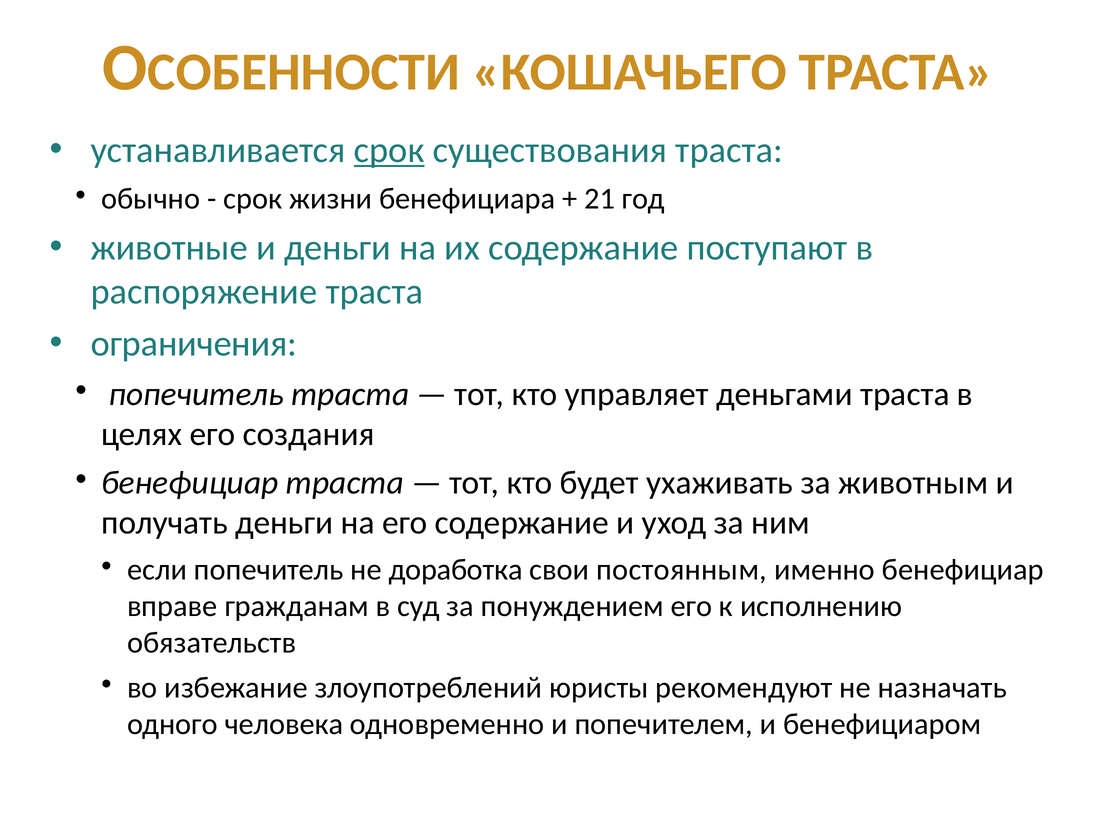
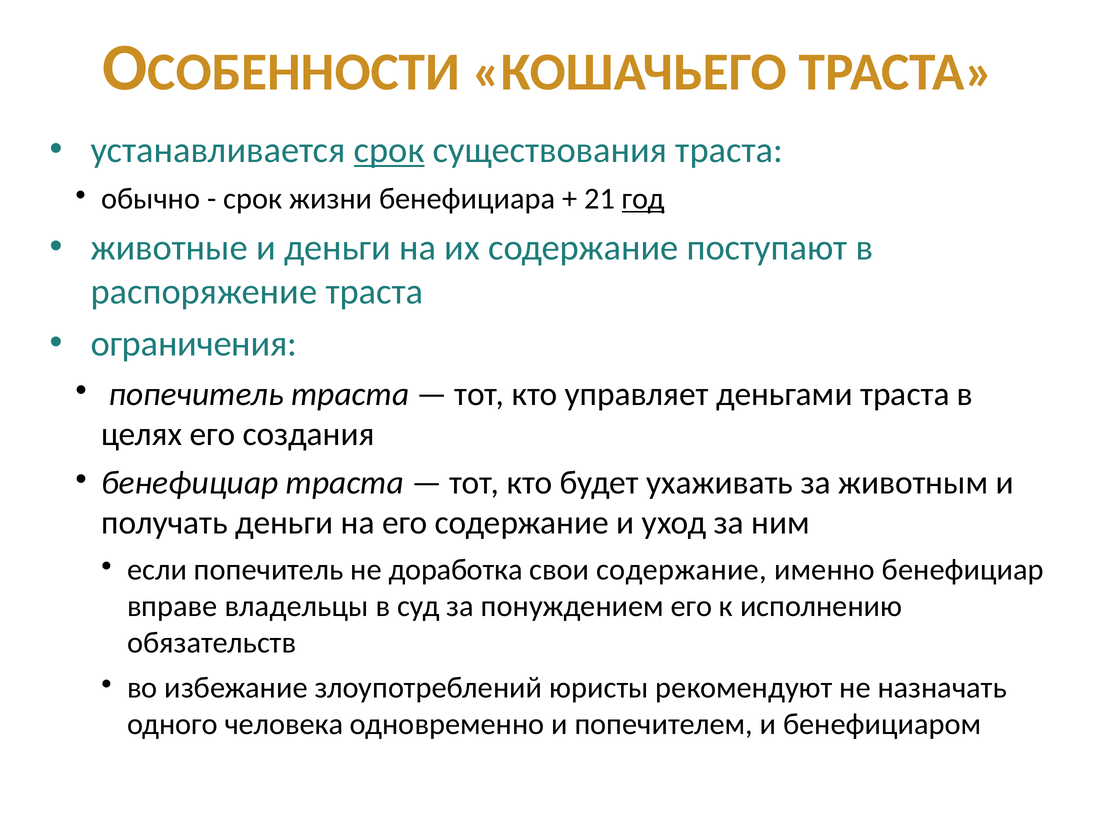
год underline: none -> present
свои постоянным: постоянным -> содержание
гражданам: гражданам -> владельцы
